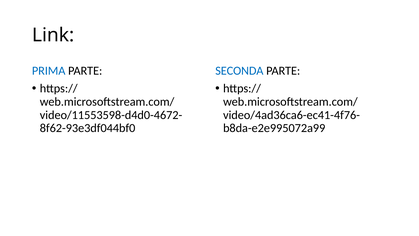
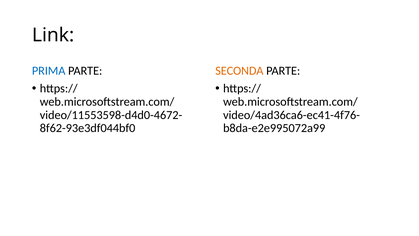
SECONDA colour: blue -> orange
